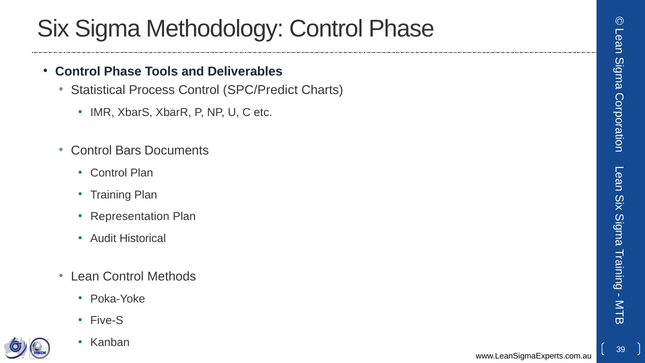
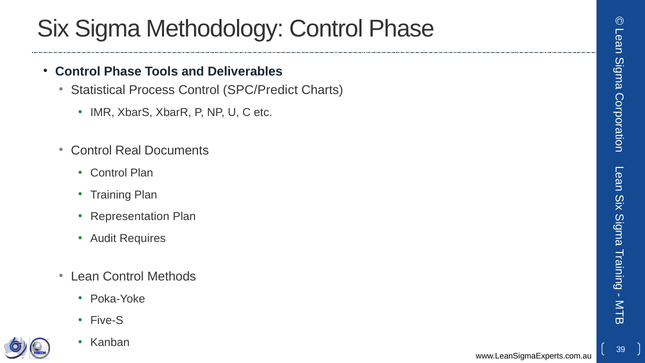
Bars: Bars -> Real
Historical: Historical -> Requires
